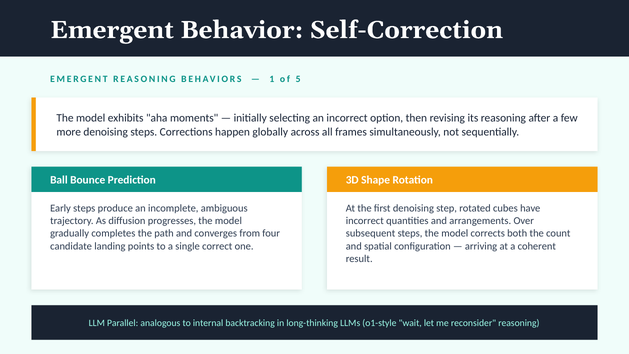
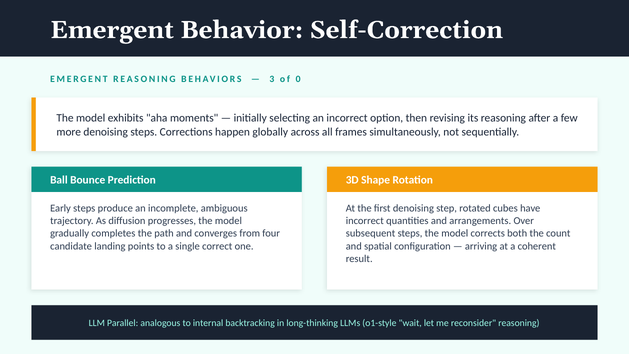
1: 1 -> 3
5: 5 -> 0
